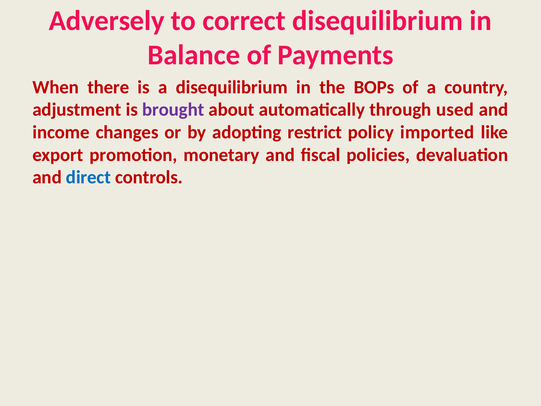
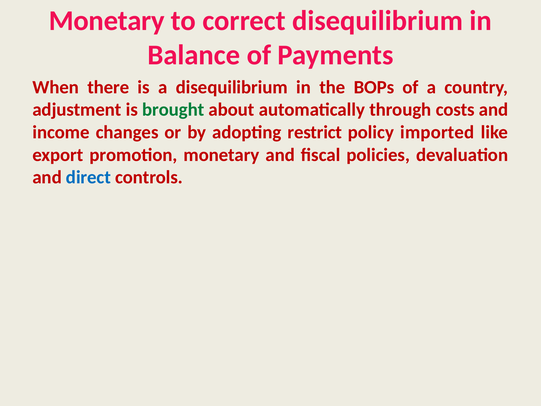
Adversely at (107, 21): Adversely -> Monetary
brought colour: purple -> green
used: used -> costs
